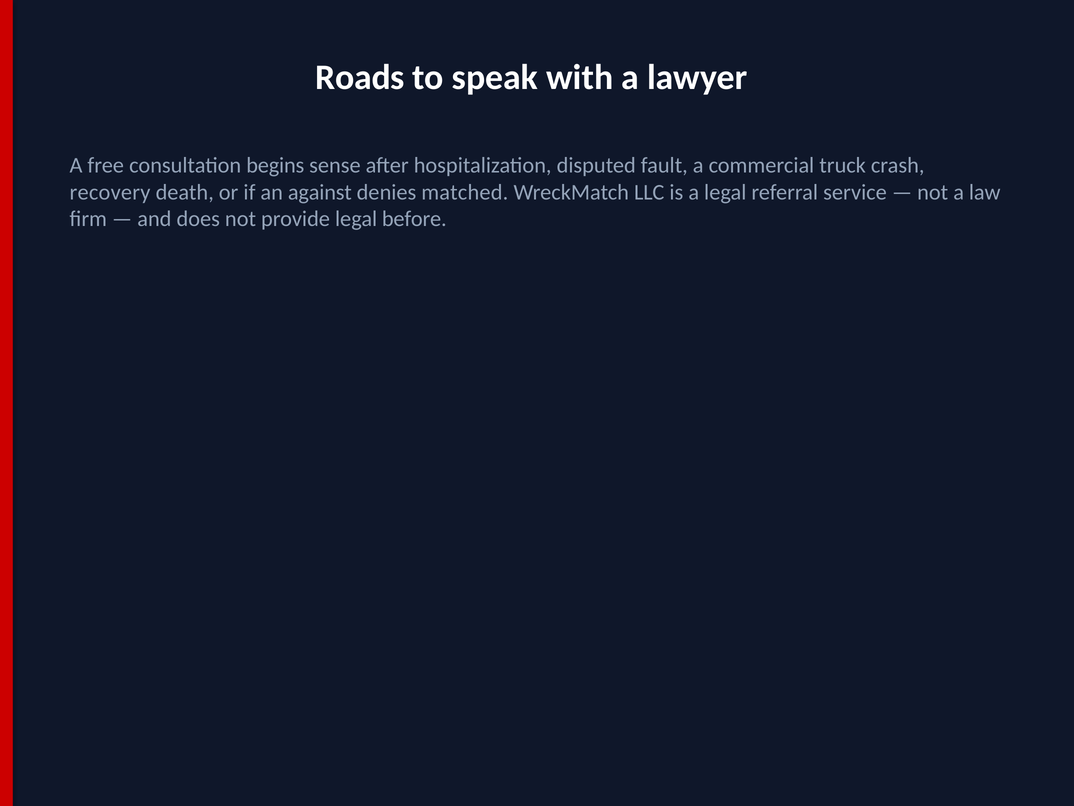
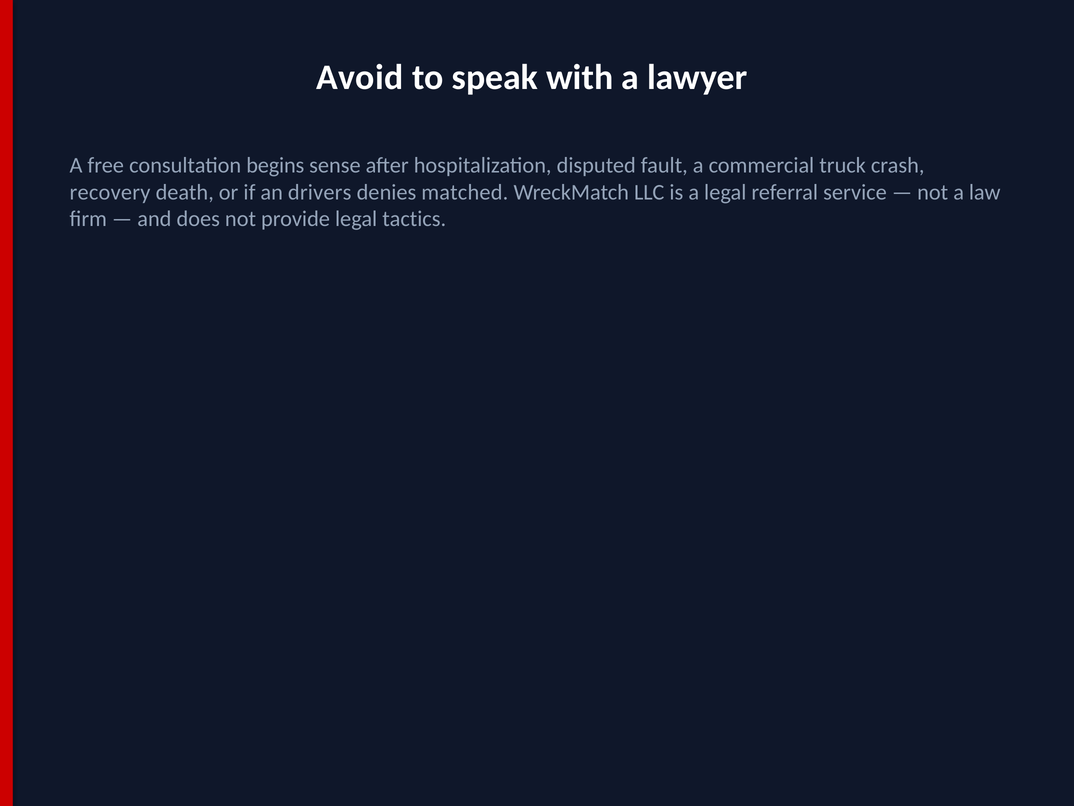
Roads: Roads -> Avoid
against: against -> drivers
before: before -> tactics
